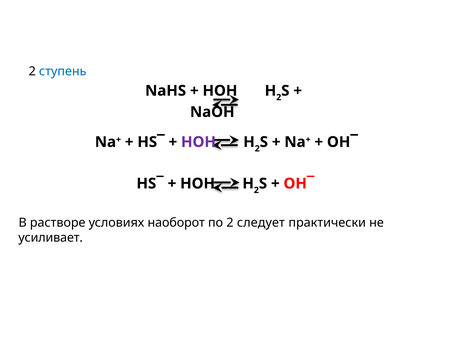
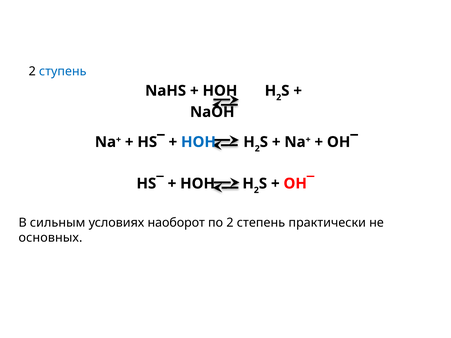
HOH at (198, 142) colour: purple -> blue
растворе: растворе -> сильным
следует: следует -> степень
усиливает: усиливает -> основных
